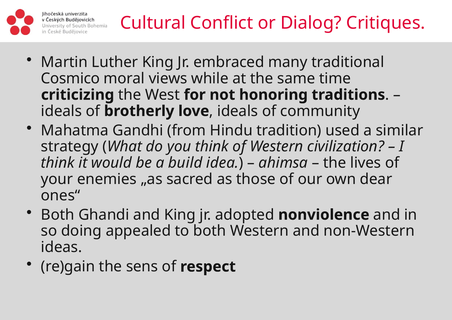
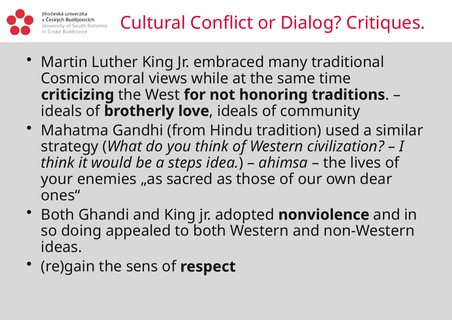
build: build -> steps
